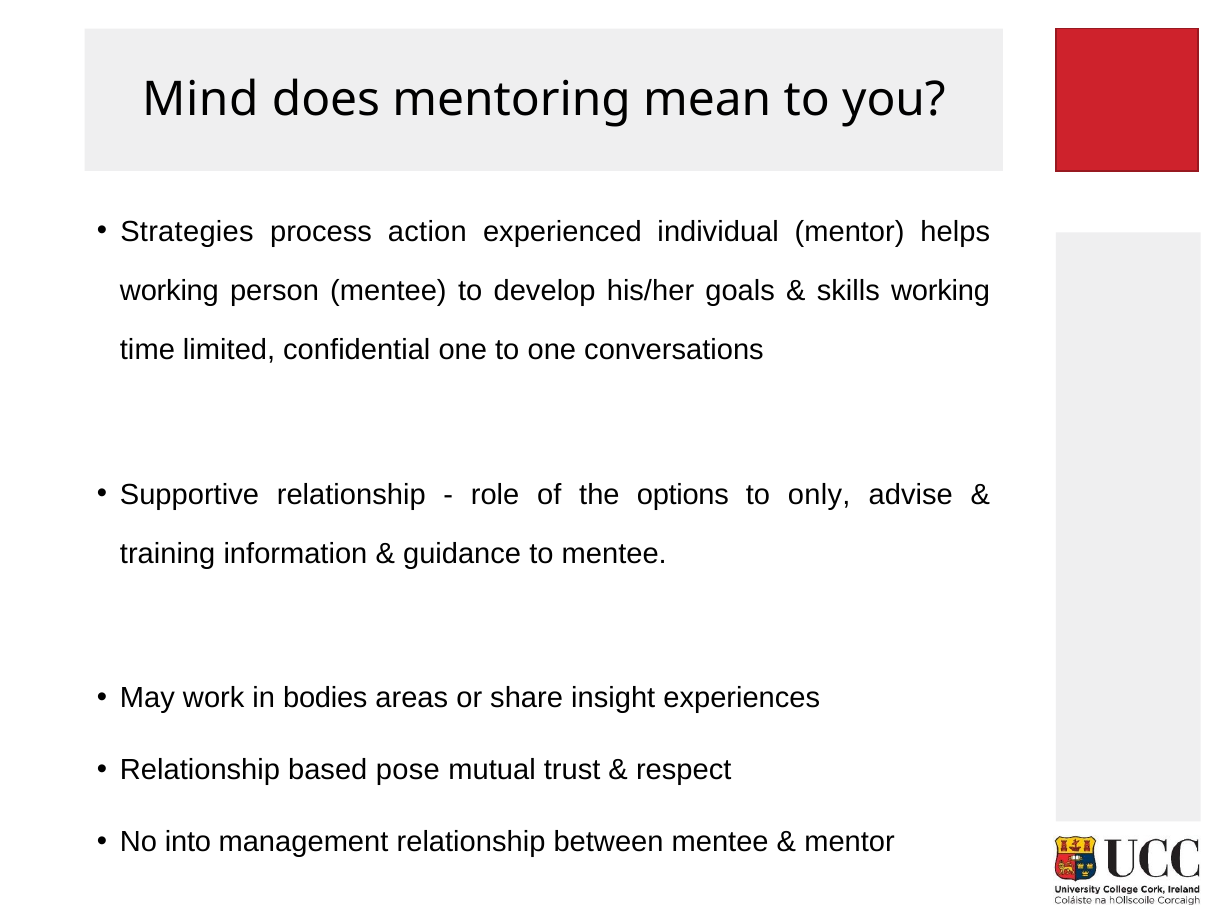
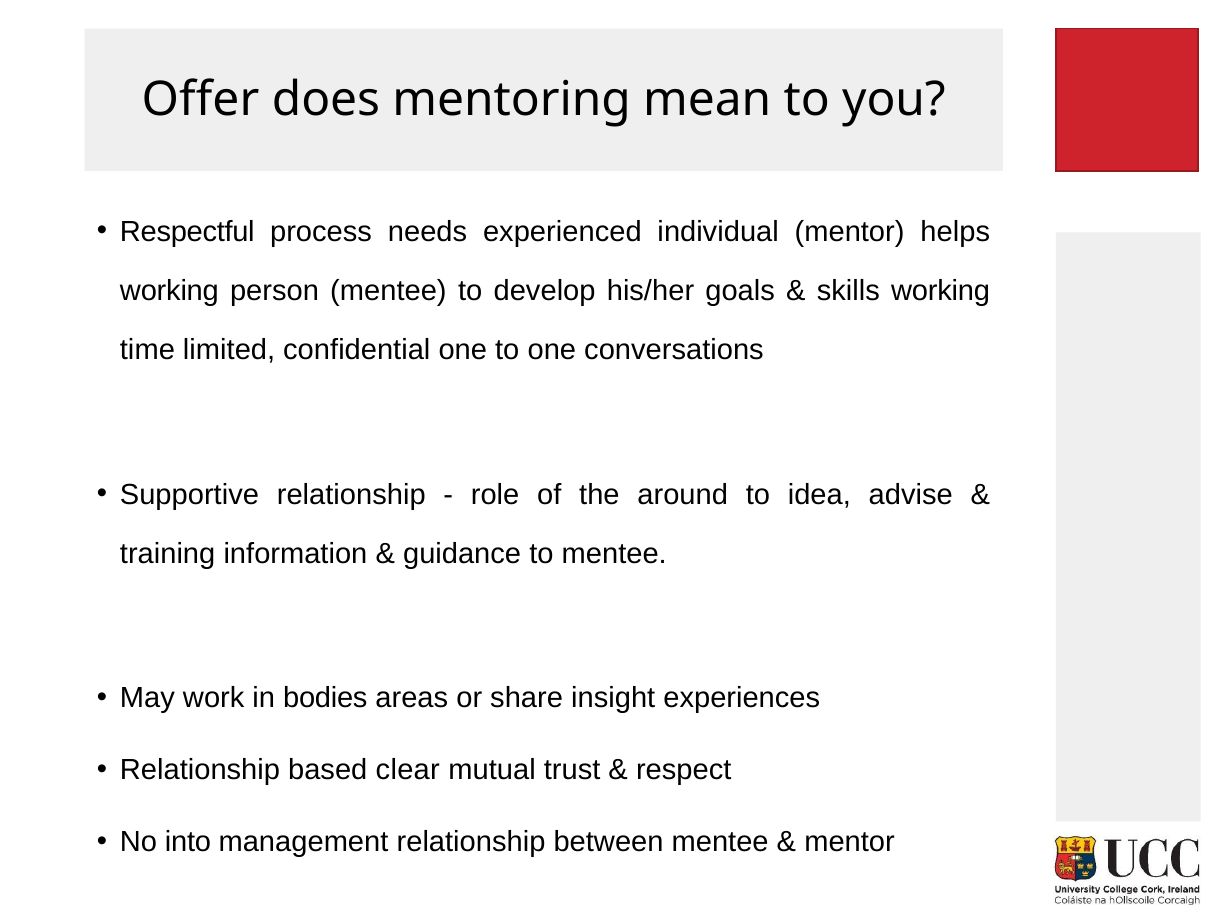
Mind: Mind -> Offer
Strategies: Strategies -> Respectful
action: action -> needs
options: options -> around
only: only -> idea
pose: pose -> clear
